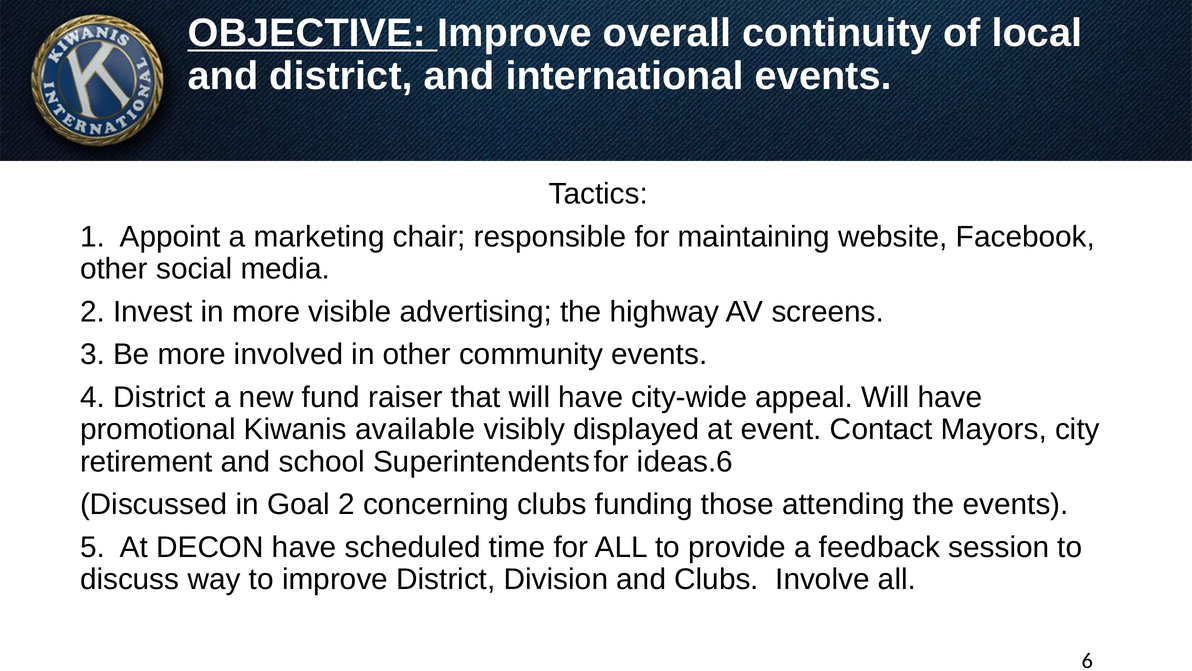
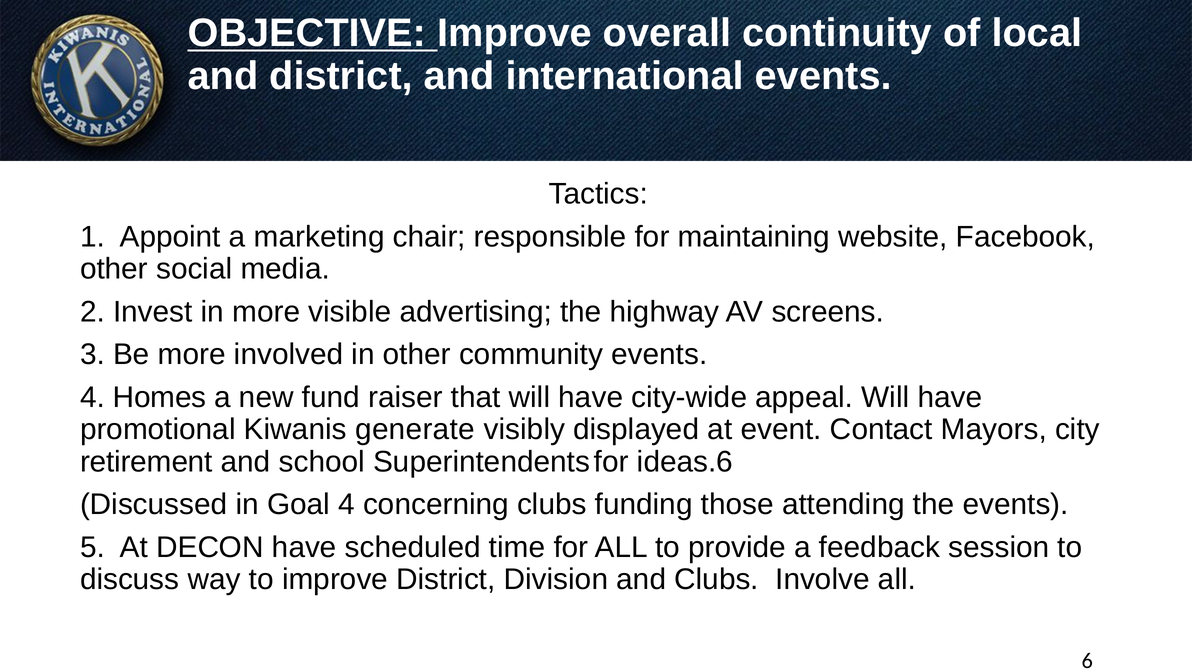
4 District: District -> Homes
available: available -> generate
Goal 2: 2 -> 4
